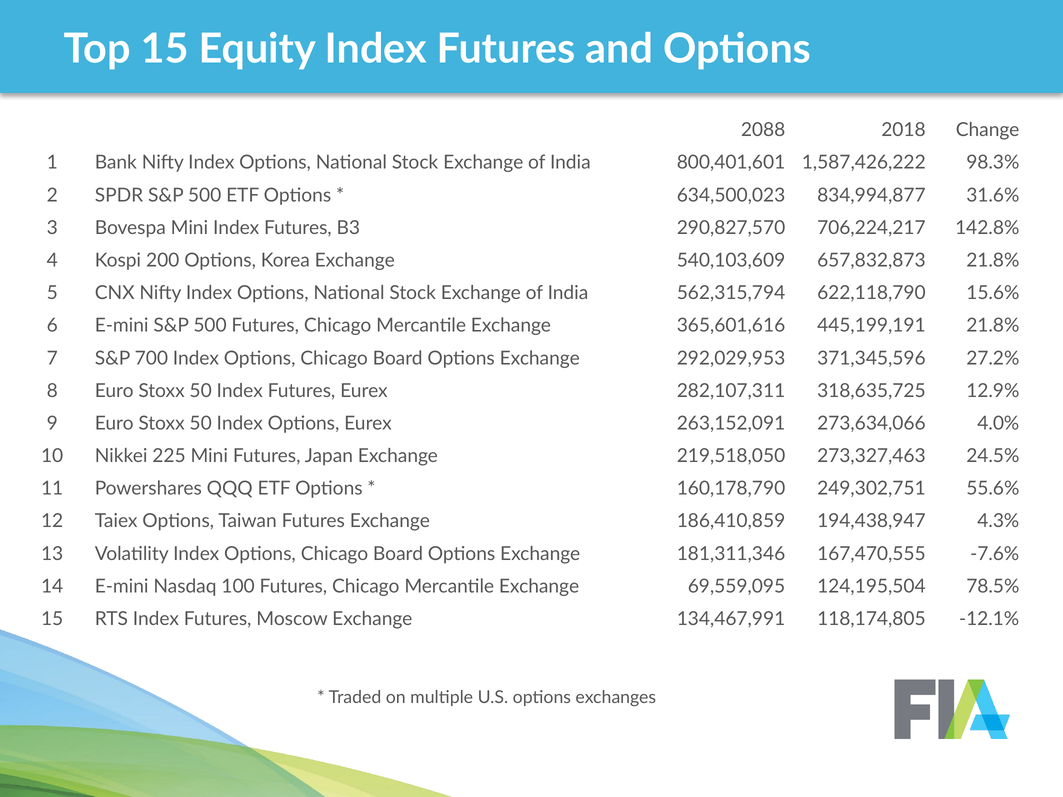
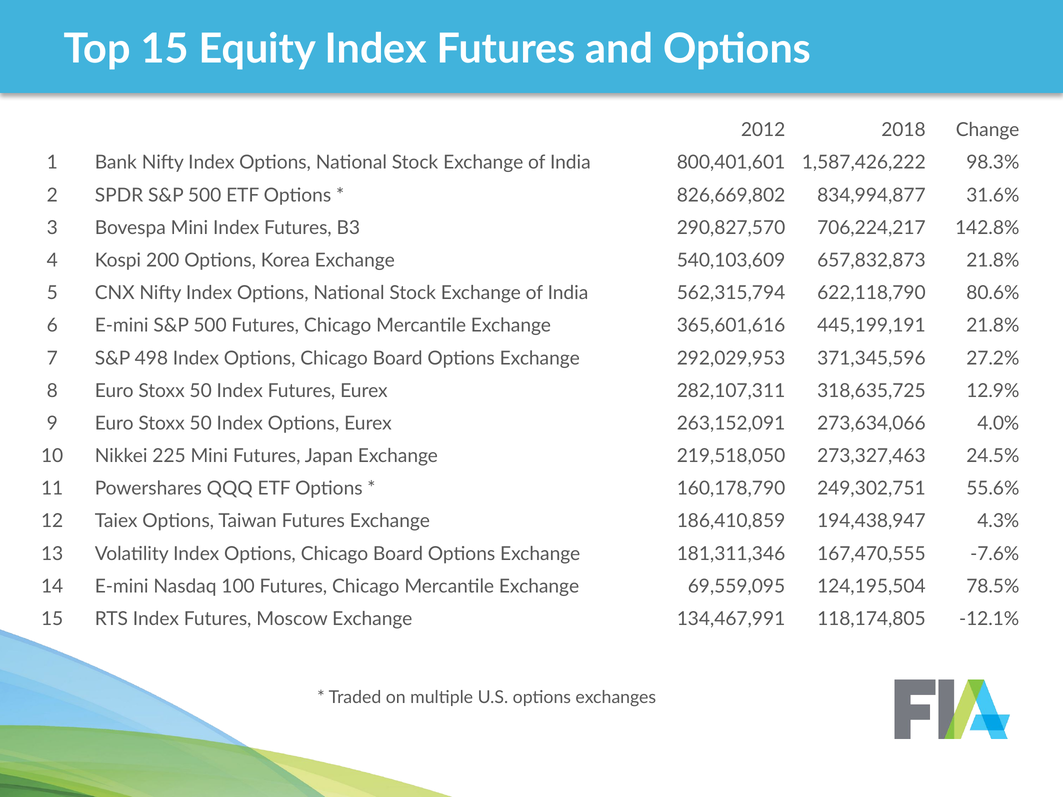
2088: 2088 -> 2012
634,500,023: 634,500,023 -> 826,669,802
15.6%: 15.6% -> 80.6%
700: 700 -> 498
